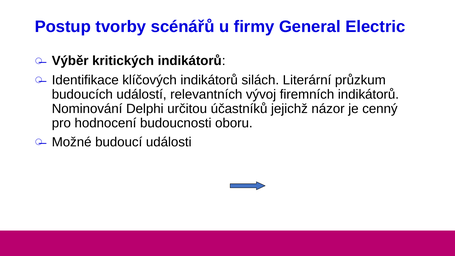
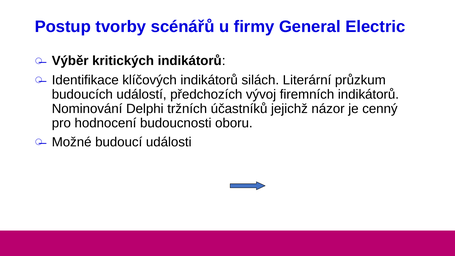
relevantních: relevantních -> předchozích
určitou: určitou -> tržních
